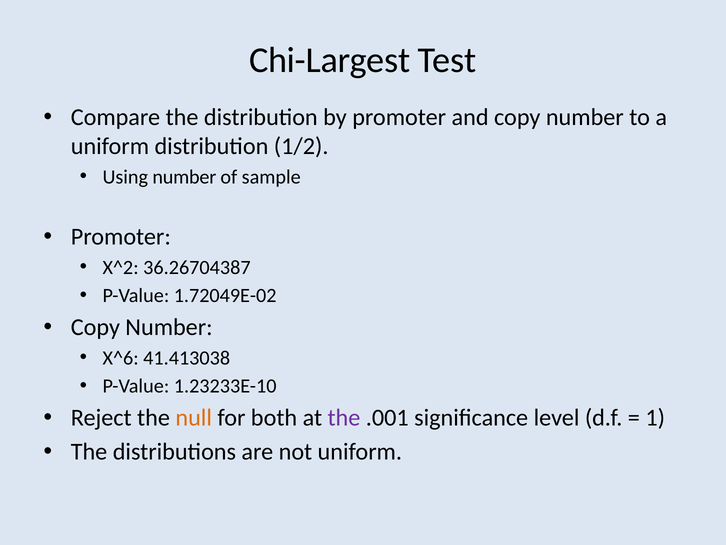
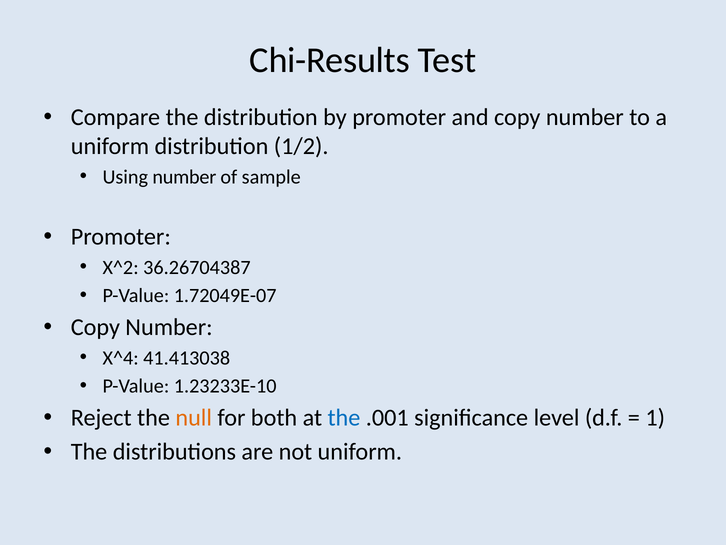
Chi-Largest: Chi-Largest -> Chi-Results
1.72049E-02: 1.72049E-02 -> 1.72049E-07
X^6: X^6 -> X^4
the at (344, 418) colour: purple -> blue
